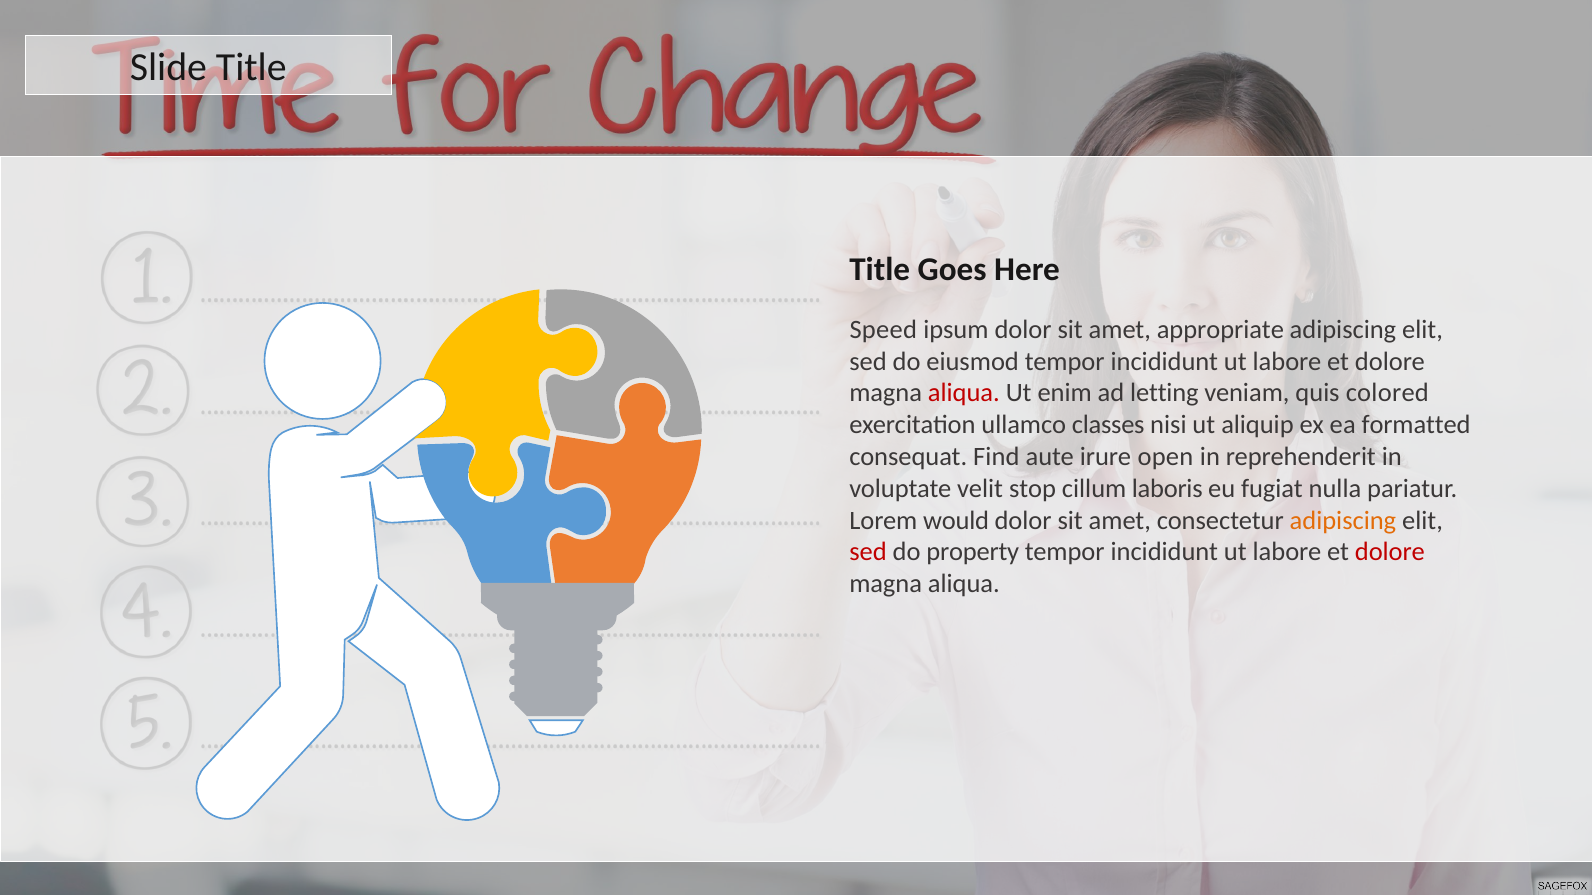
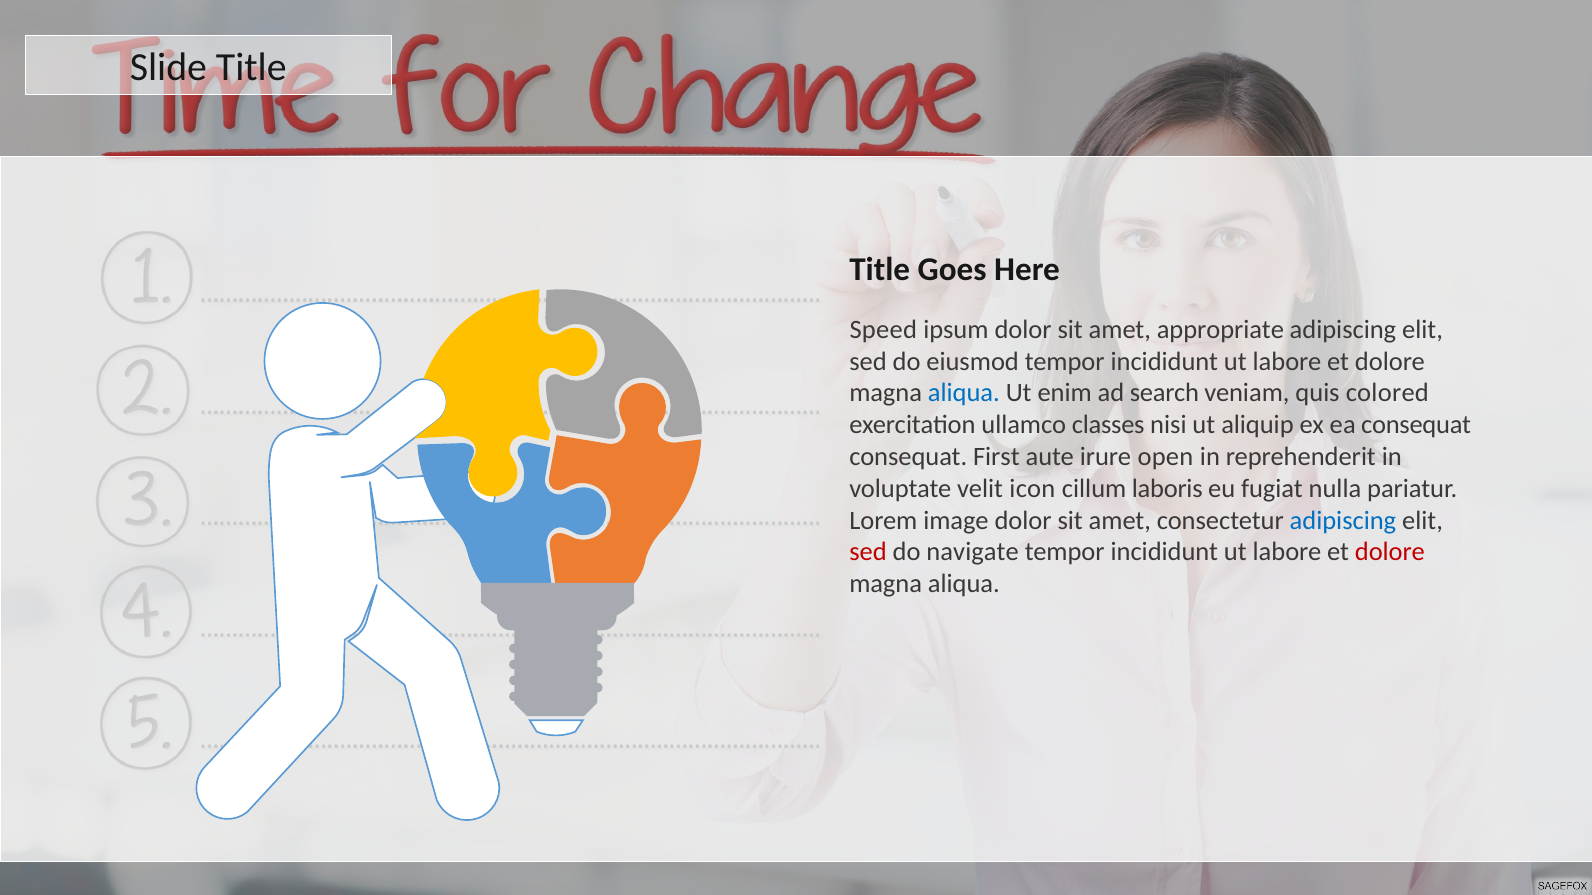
aliqua at (964, 393) colour: red -> blue
letting: letting -> search
ea formatted: formatted -> consequat
Find: Find -> First
stop: stop -> icon
would: would -> image
adipiscing at (1343, 521) colour: orange -> blue
property: property -> navigate
